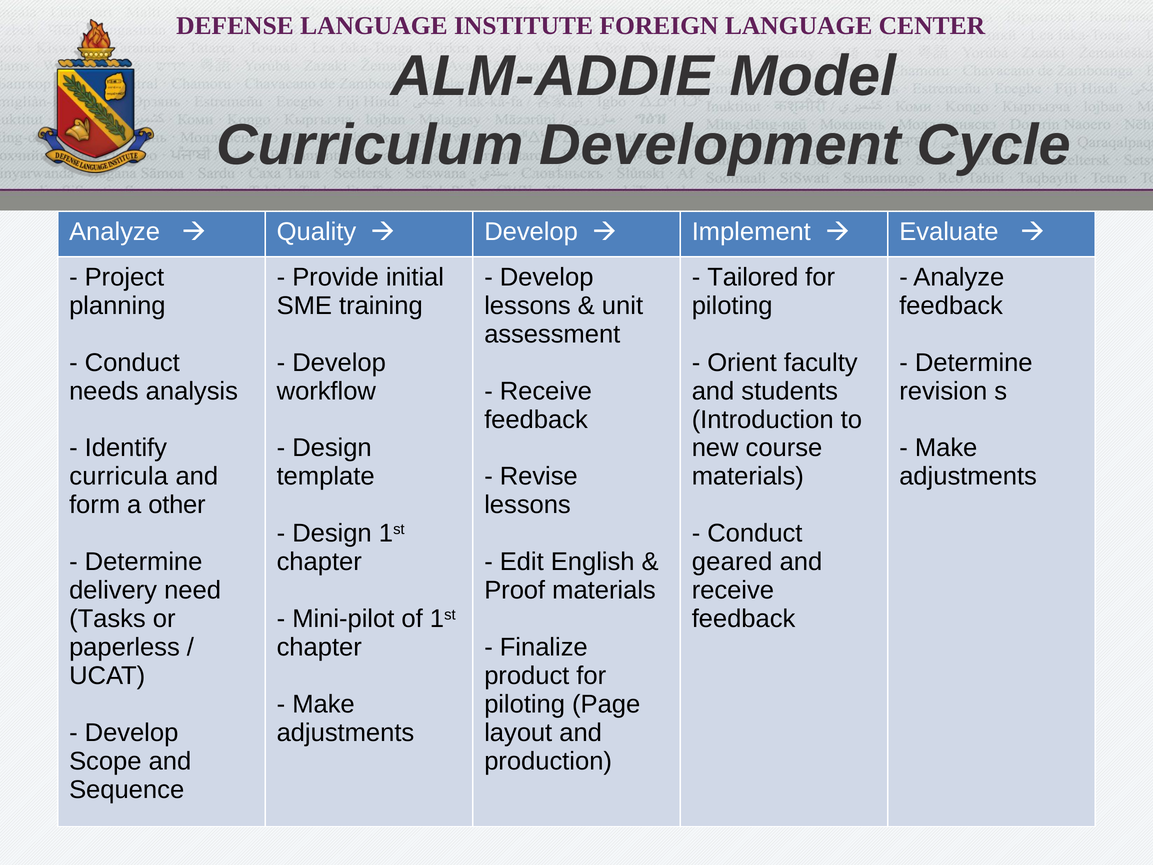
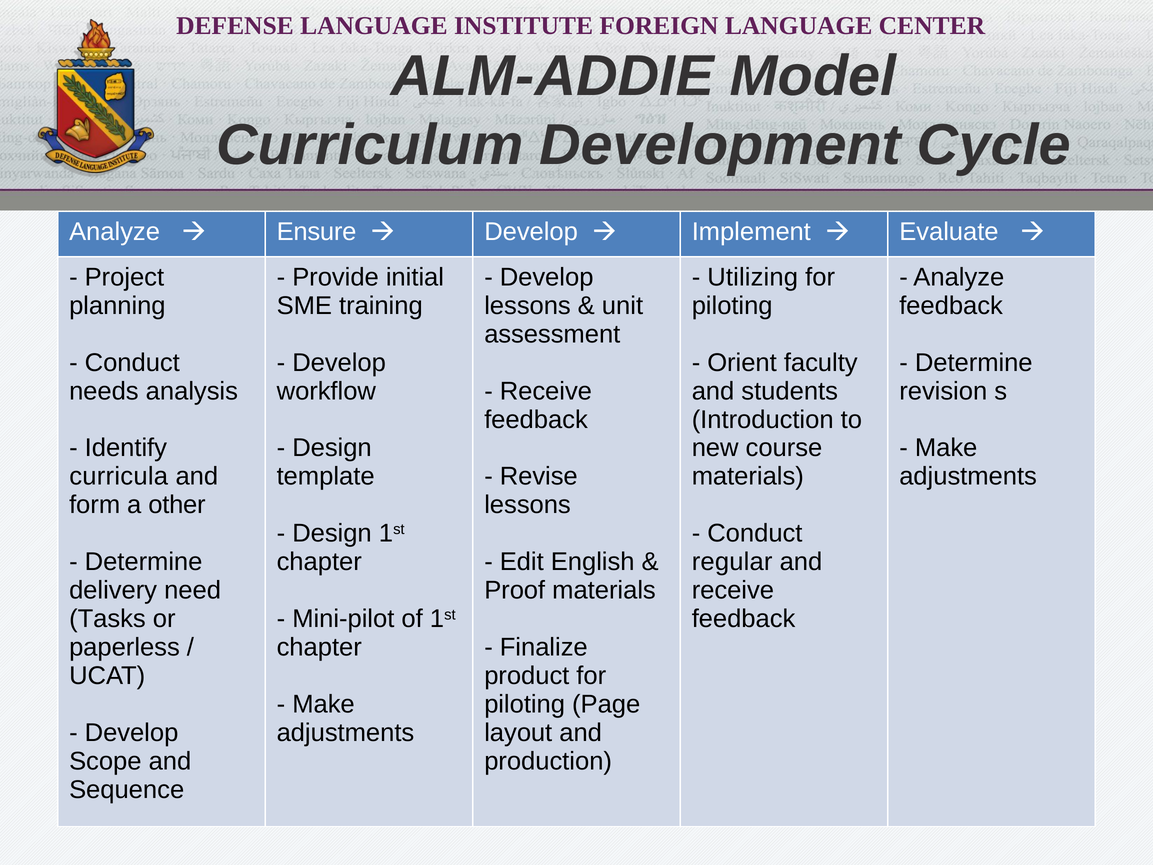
Quality: Quality -> Ensure
Tailored: Tailored -> Utilizing
geared: geared -> regular
